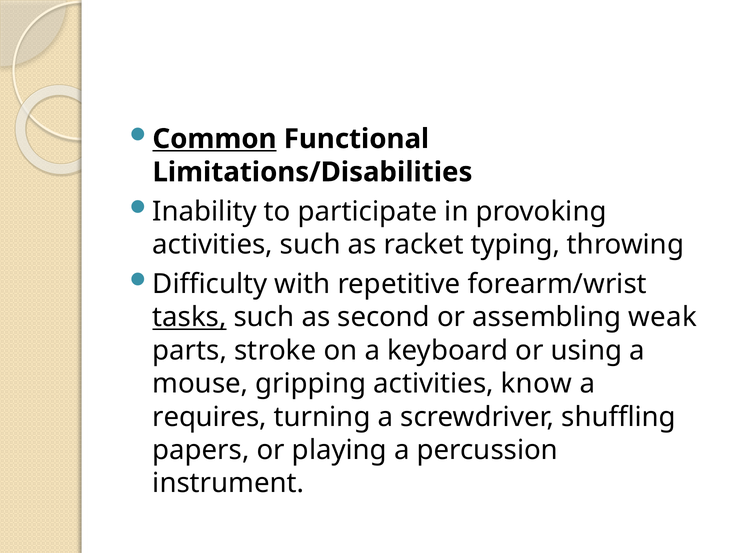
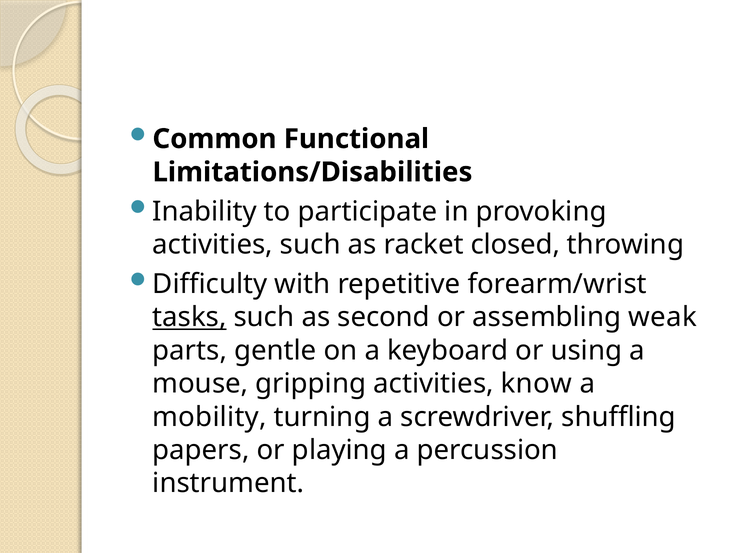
Common underline: present -> none
typing: typing -> closed
stroke: stroke -> gentle
requires: requires -> mobility
